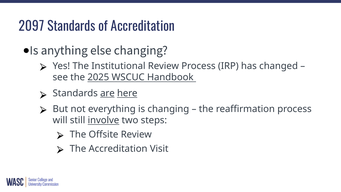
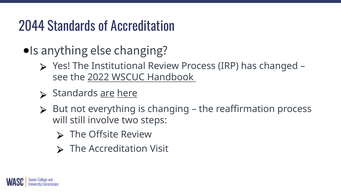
2097: 2097 -> 2044
2025: 2025 -> 2022
involve underline: present -> none
